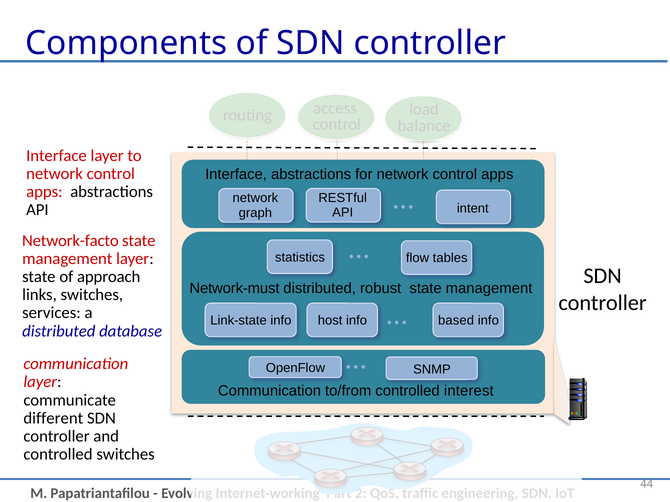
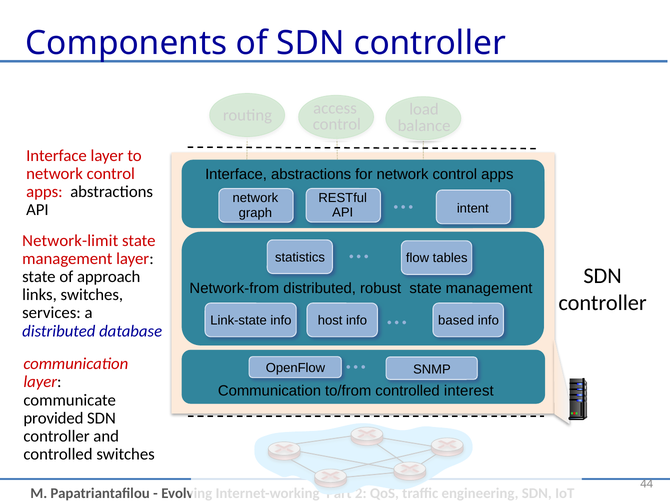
Network-facto: Network-facto -> Network-limit
Network-must: Network-must -> Network-from
different: different -> provided
